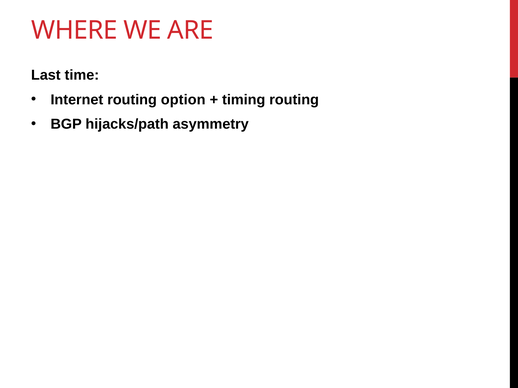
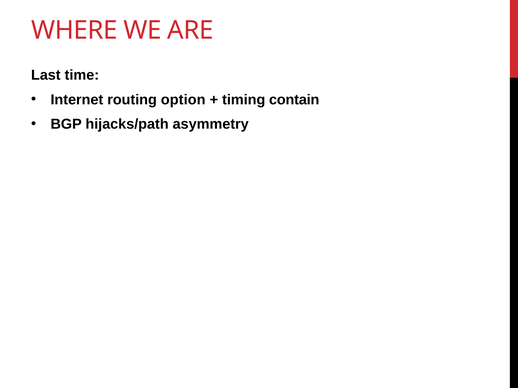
timing routing: routing -> contain
